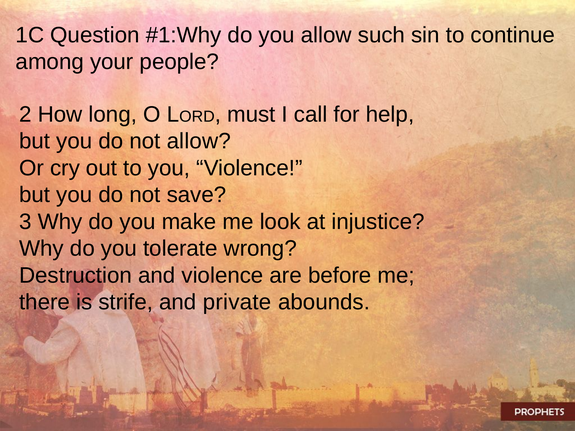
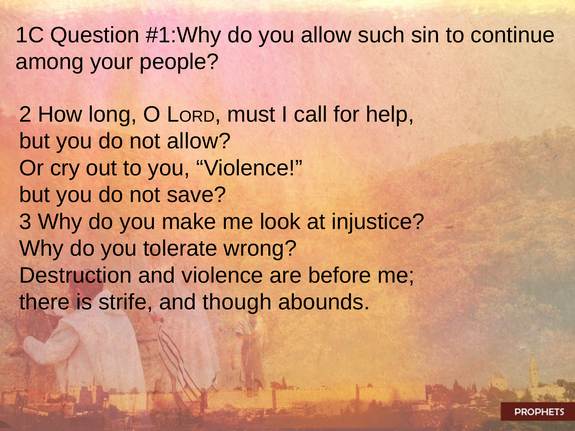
private: private -> though
